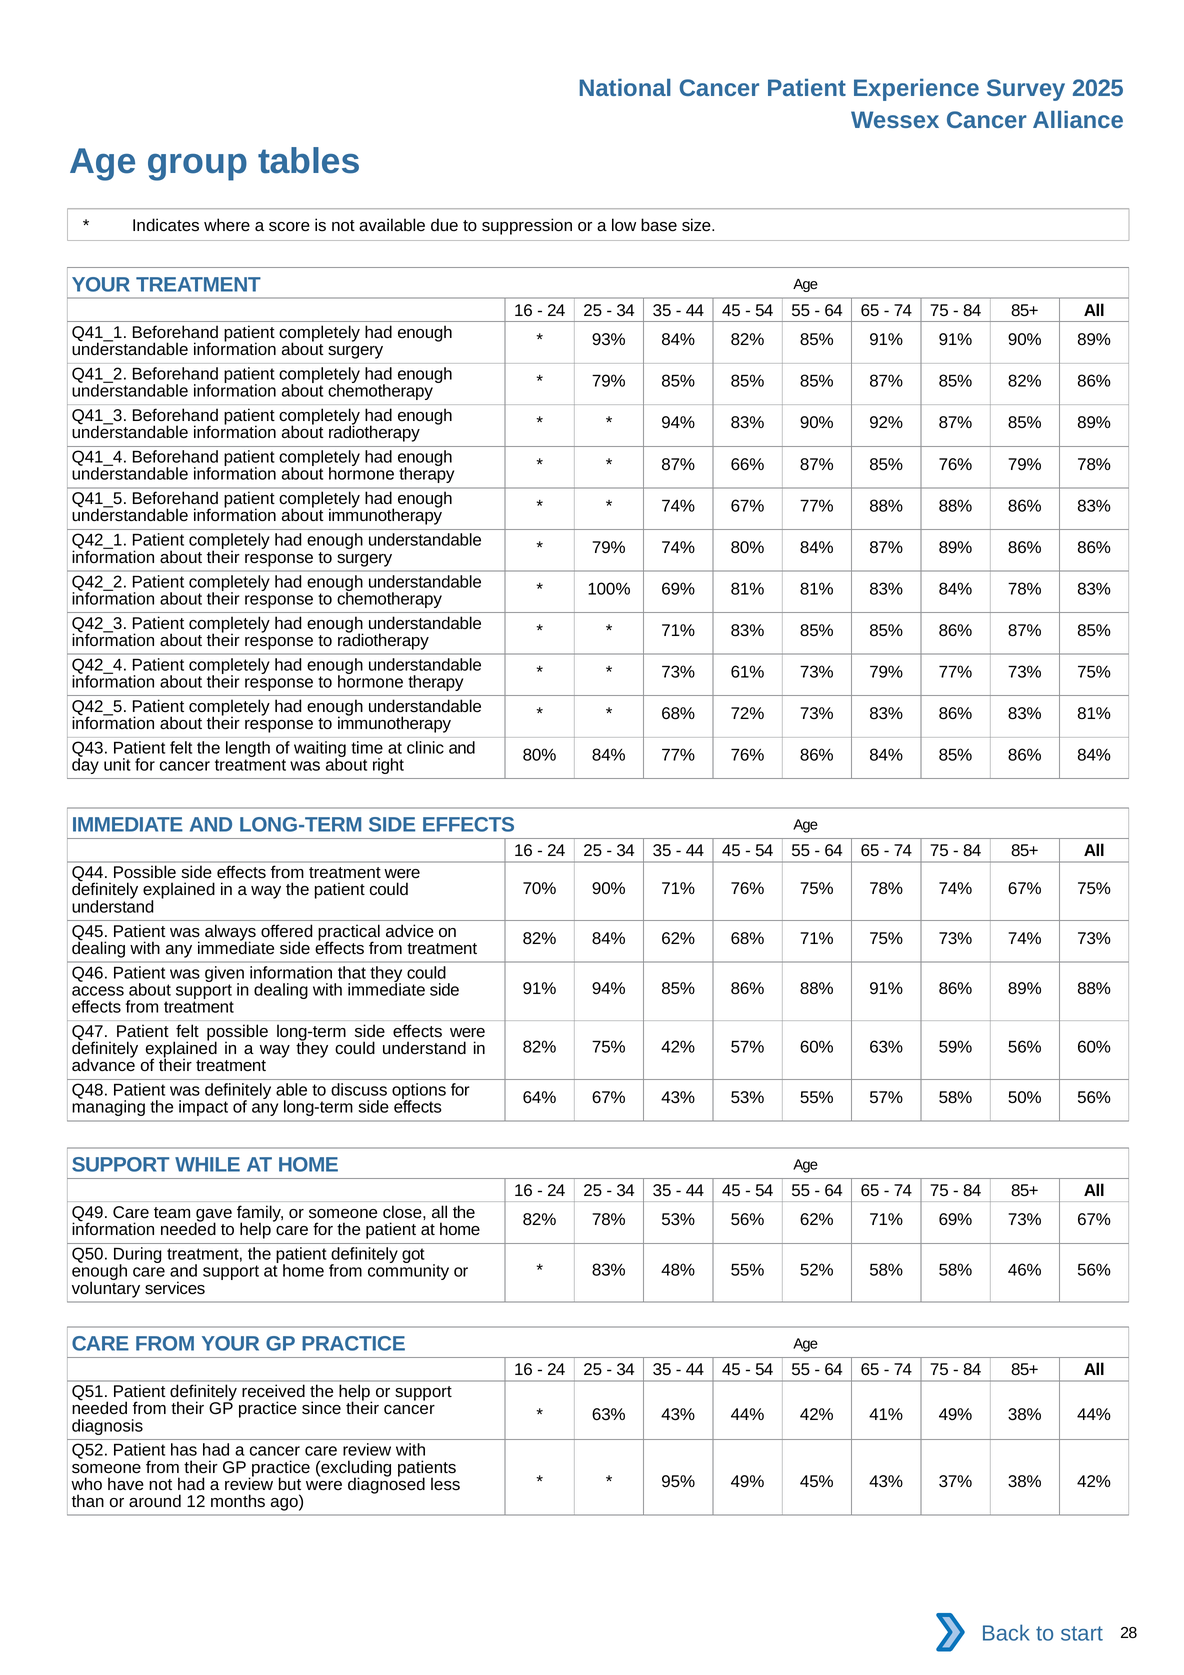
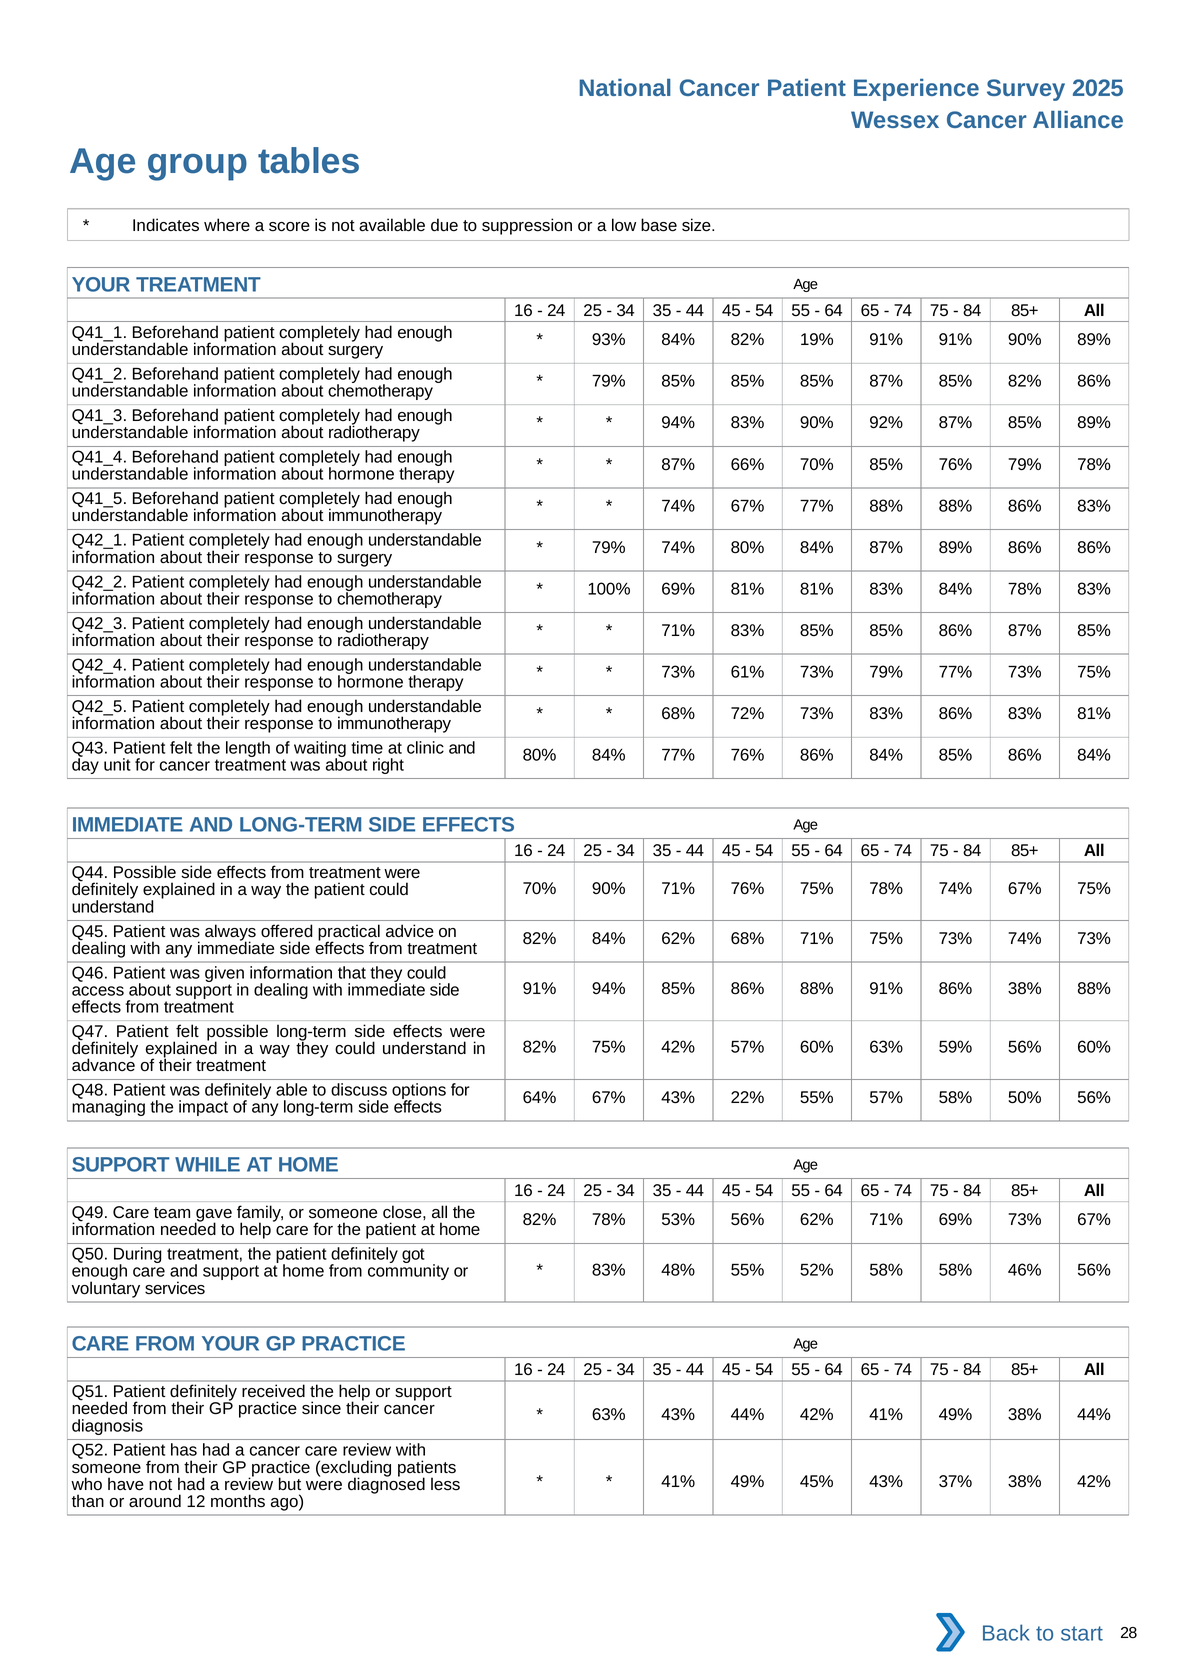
82% 85%: 85% -> 19%
66% 87%: 87% -> 70%
86% 89%: 89% -> 38%
43% 53%: 53% -> 22%
95% at (678, 1482): 95% -> 41%
